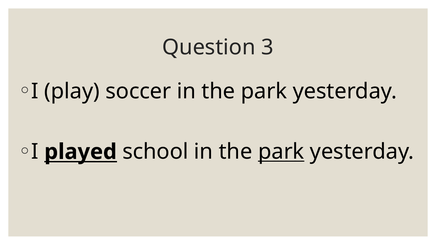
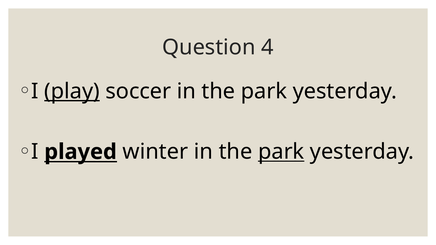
3: 3 -> 4
play underline: none -> present
school: school -> winter
